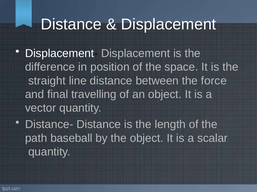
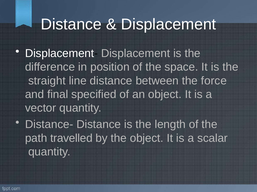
travelling: travelling -> specified
baseball: baseball -> travelled
